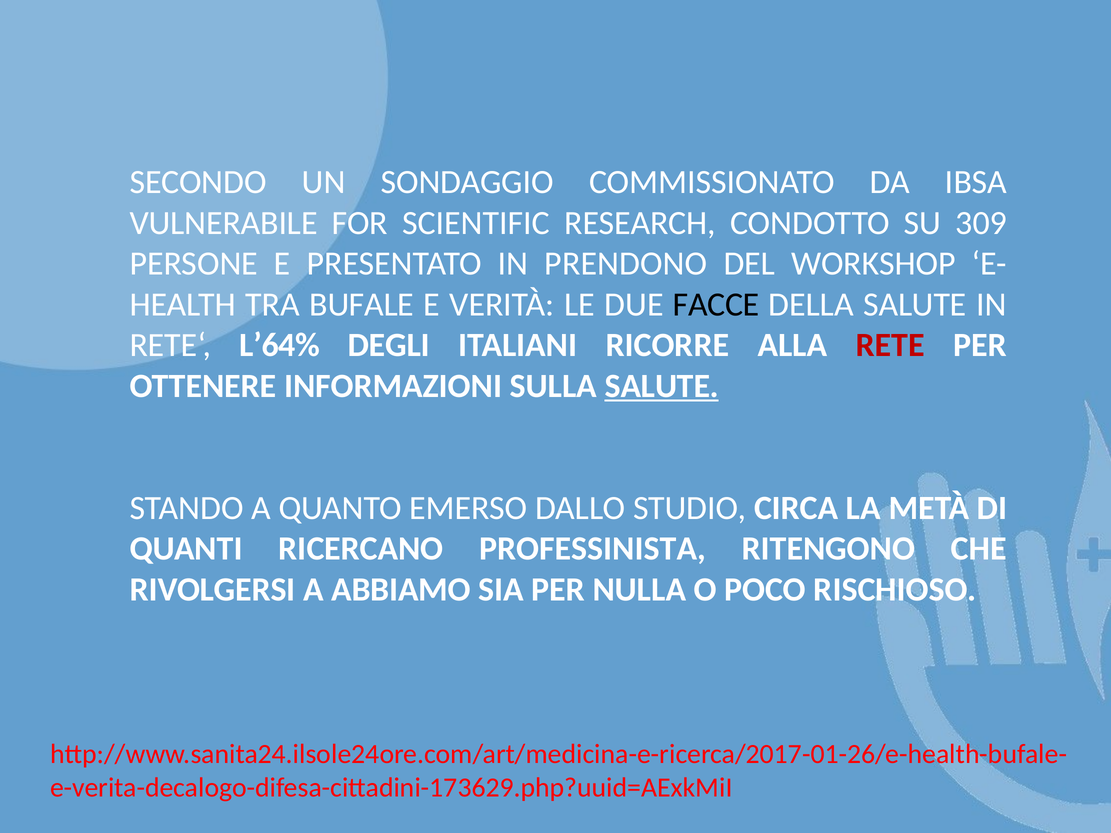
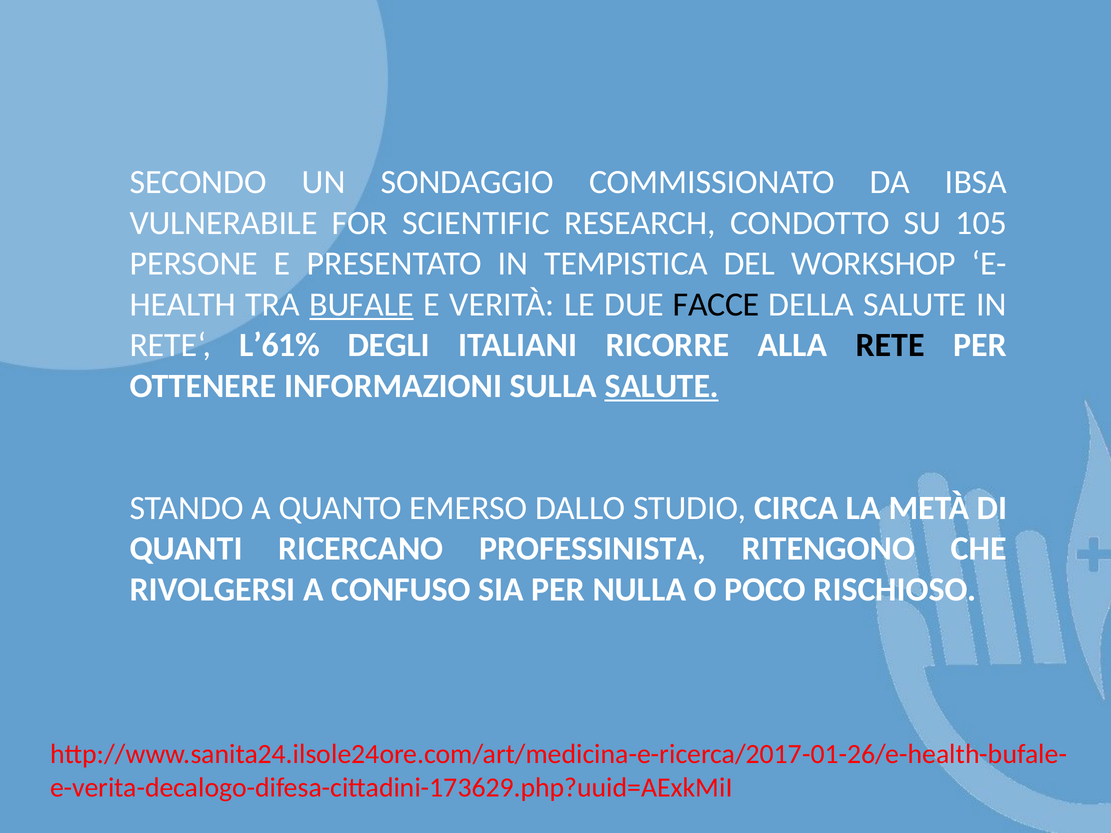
309: 309 -> 105
PRENDONO: PRENDONO -> TEMPISTICA
BUFALE underline: none -> present
L’64%: L’64% -> L’61%
RETE colour: red -> black
ABBIAMO: ABBIAMO -> CONFUSO
